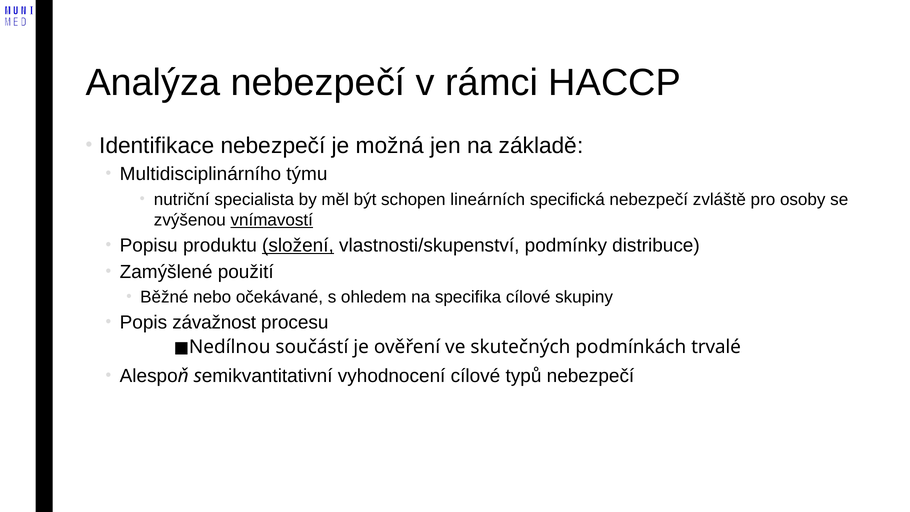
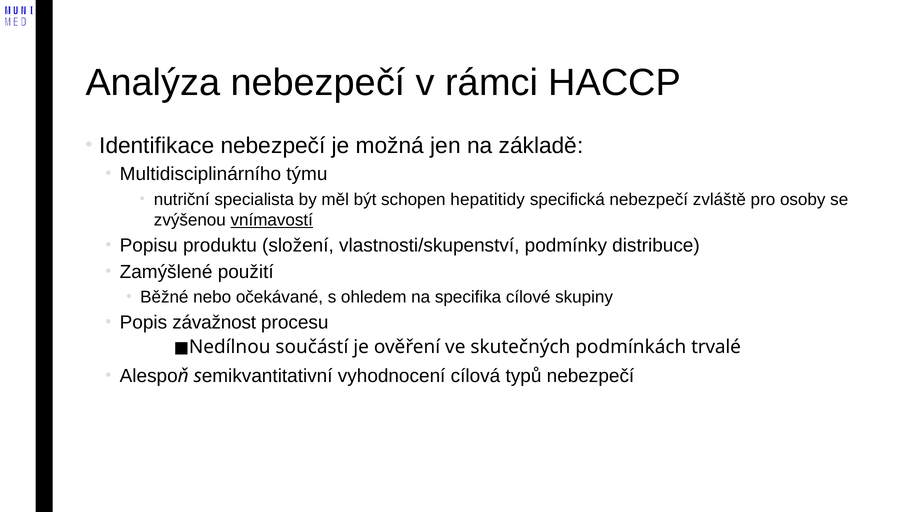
lineárních: lineárních -> hepatitidy
složení underline: present -> none
vyhodnocení cílové: cílové -> cílová
